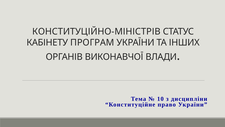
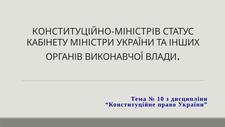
ПРОГРАМ: ПРОГРАМ -> МІНІСТРИ
